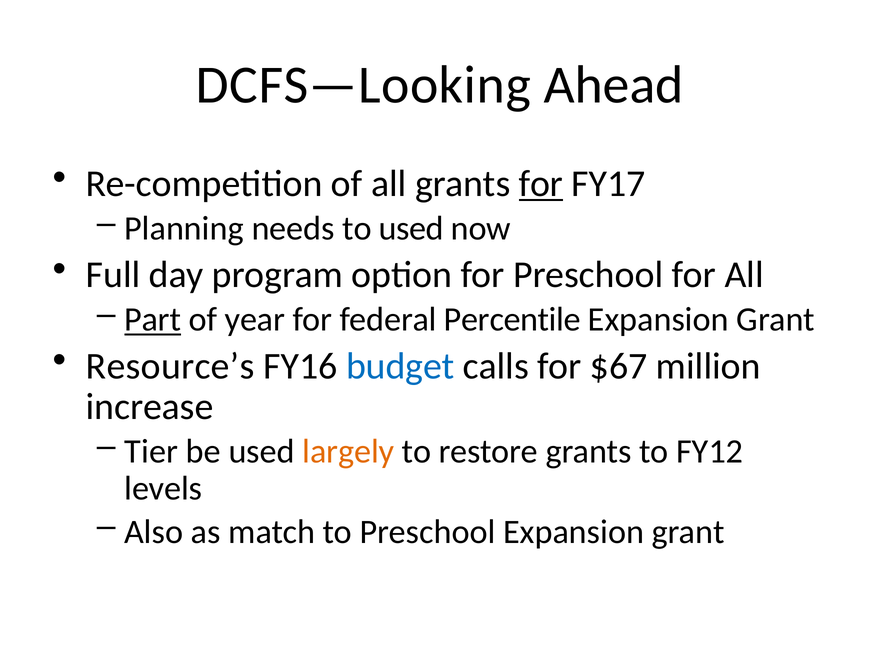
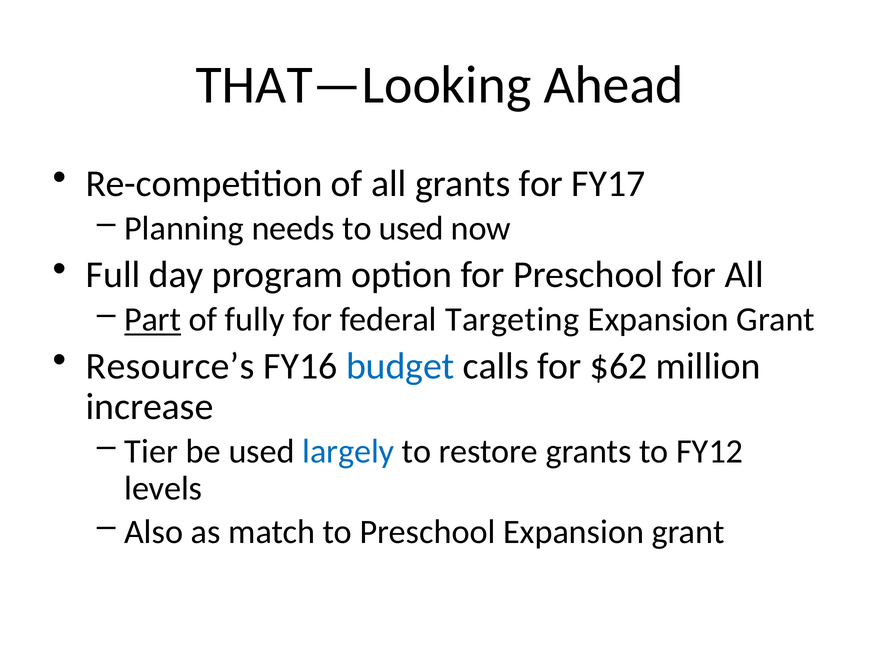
DCFS—Looking: DCFS—Looking -> THAT—Looking
for at (541, 184) underline: present -> none
year: year -> fully
Percentile: Percentile -> Targeting
$67: $67 -> $62
largely colour: orange -> blue
